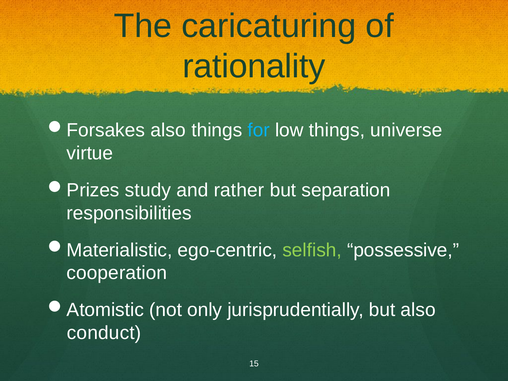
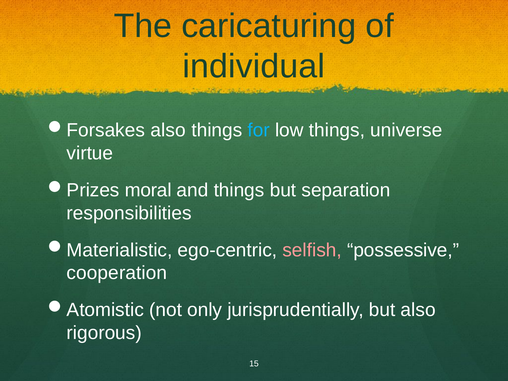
rationality: rationality -> individual
study: study -> moral
and rather: rather -> things
selfish colour: light green -> pink
conduct: conduct -> rigorous
